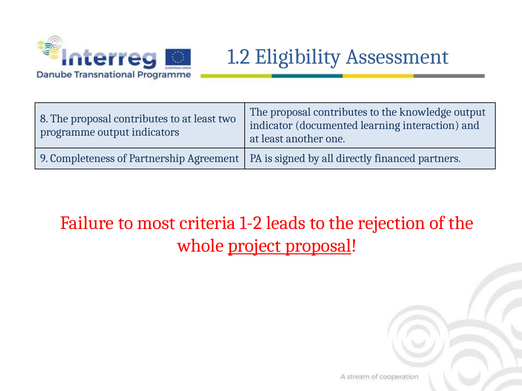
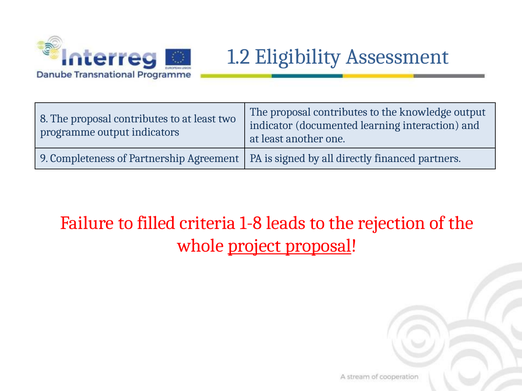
most: most -> filled
1-2: 1-2 -> 1-8
